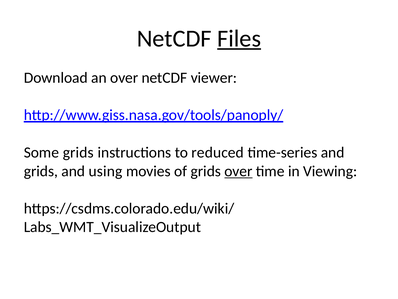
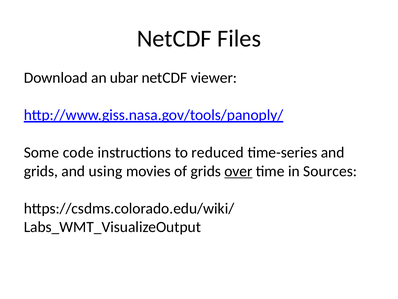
Files underline: present -> none
an over: over -> ubar
Some grids: grids -> code
Viewing: Viewing -> Sources
